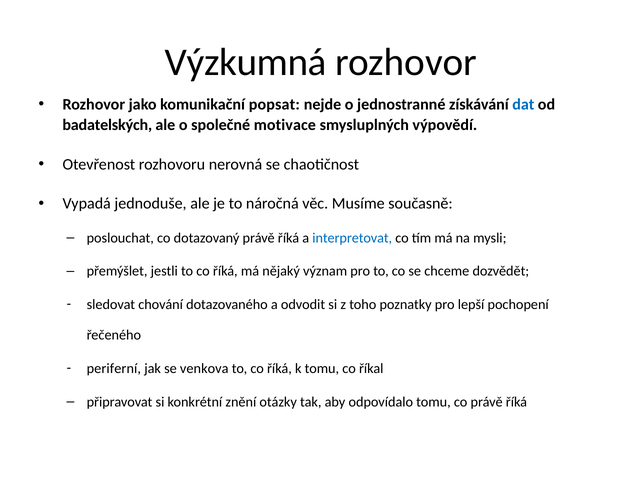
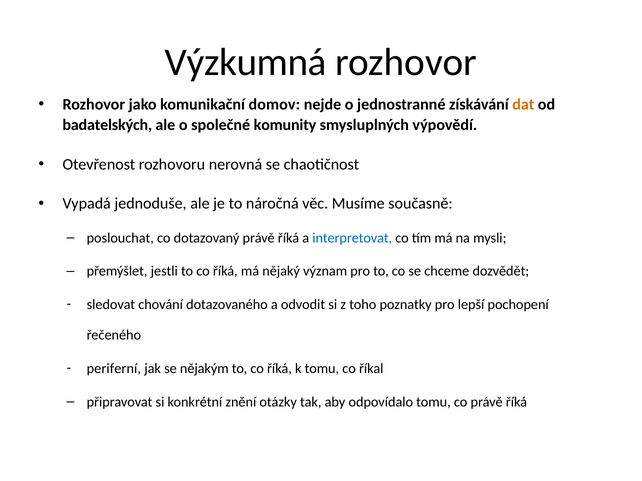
popsat: popsat -> domov
dat colour: blue -> orange
motivace: motivace -> komunity
venkova: venkova -> nějakým
